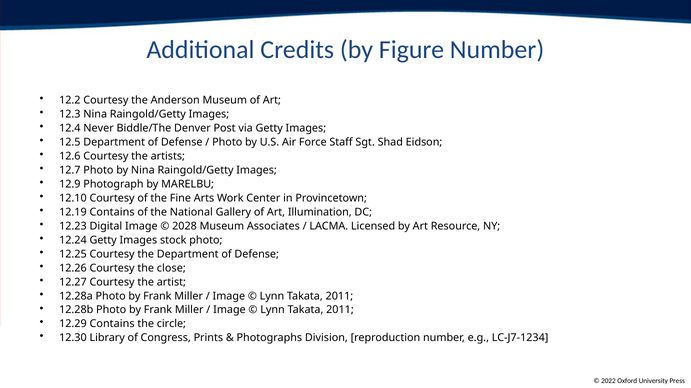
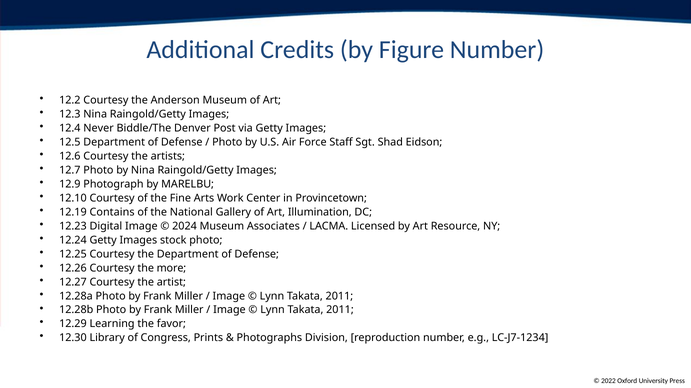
2028: 2028 -> 2024
close: close -> more
12.29 Contains: Contains -> Learning
circle: circle -> favor
